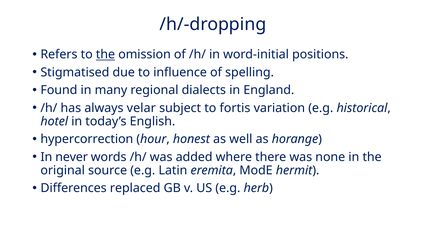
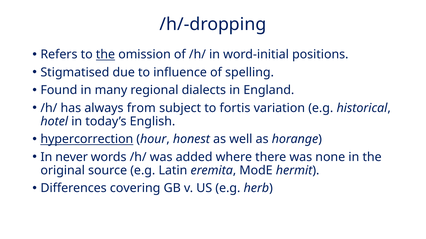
velar: velar -> from
hypercorrection underline: none -> present
replaced: replaced -> covering
